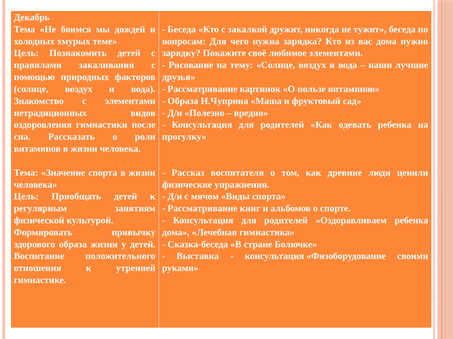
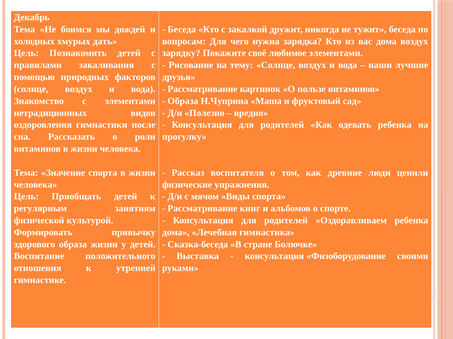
теме: теме -> дать
дома нужно: нужно -> воздух
